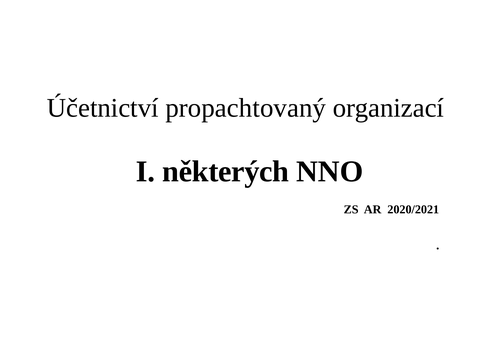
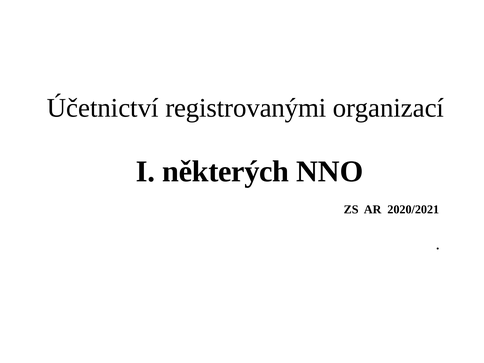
propachtovaný: propachtovaný -> registrovanými
